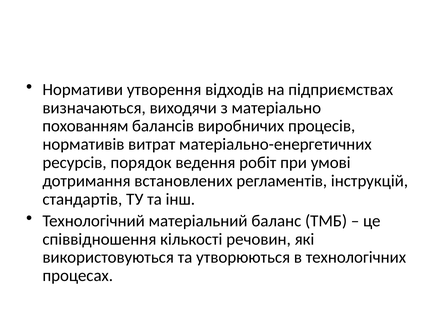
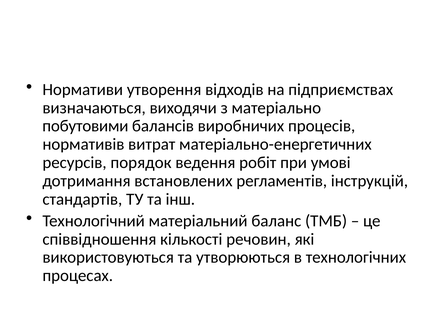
похованням: похованням -> побутовими
